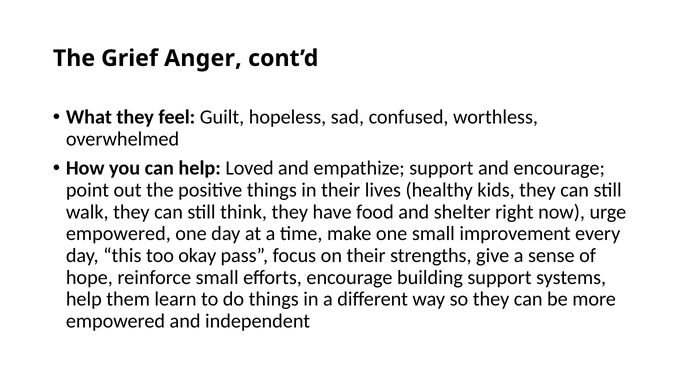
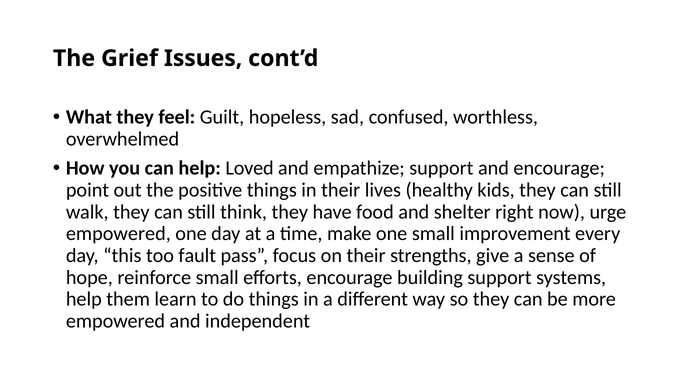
Anger: Anger -> Issues
okay: okay -> fault
